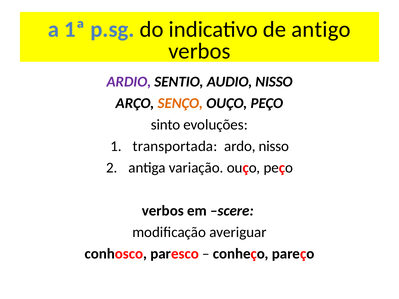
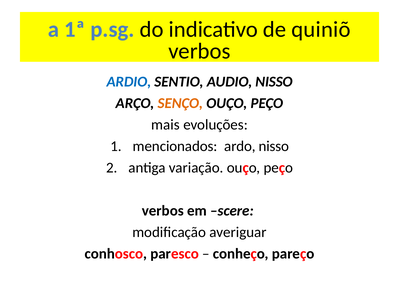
antigo: antigo -> quiniõ
ARDIO colour: purple -> blue
sinto: sinto -> mais
transportada: transportada -> mencionados
